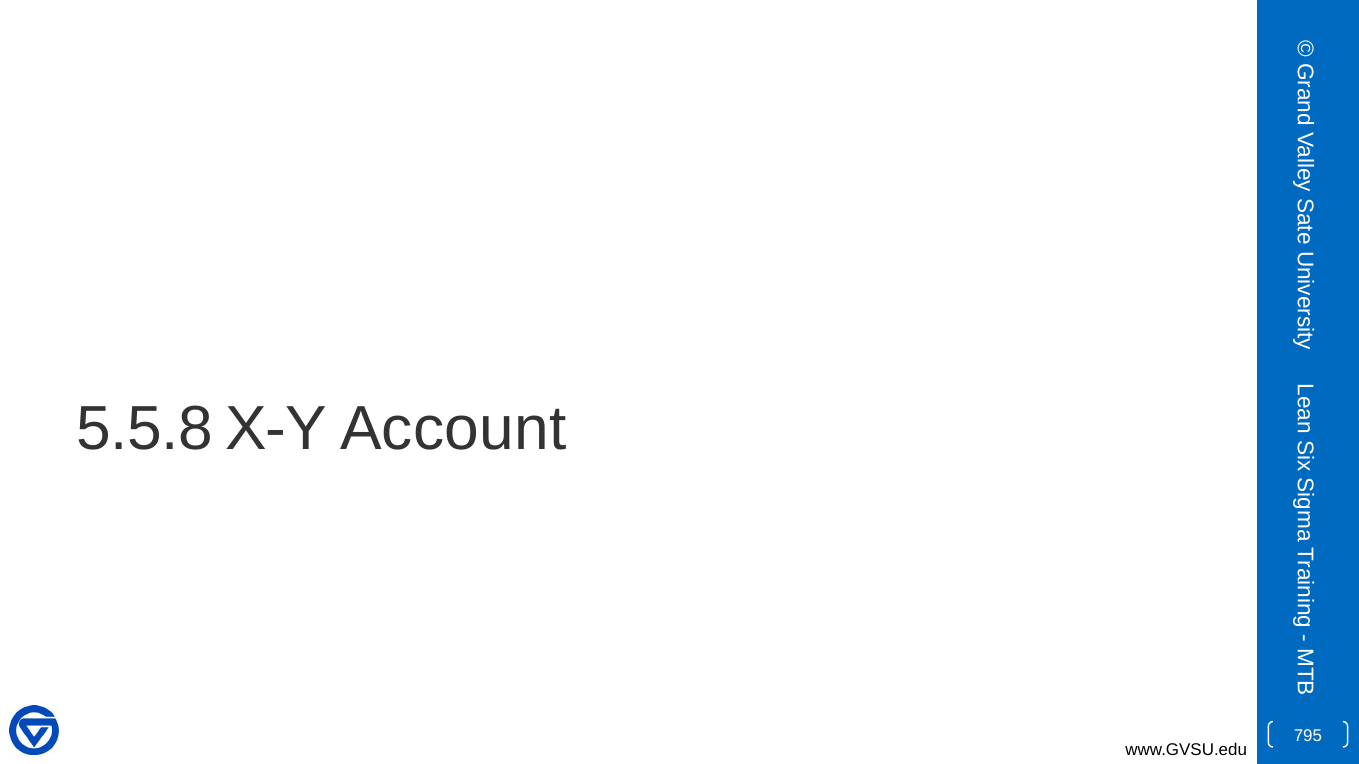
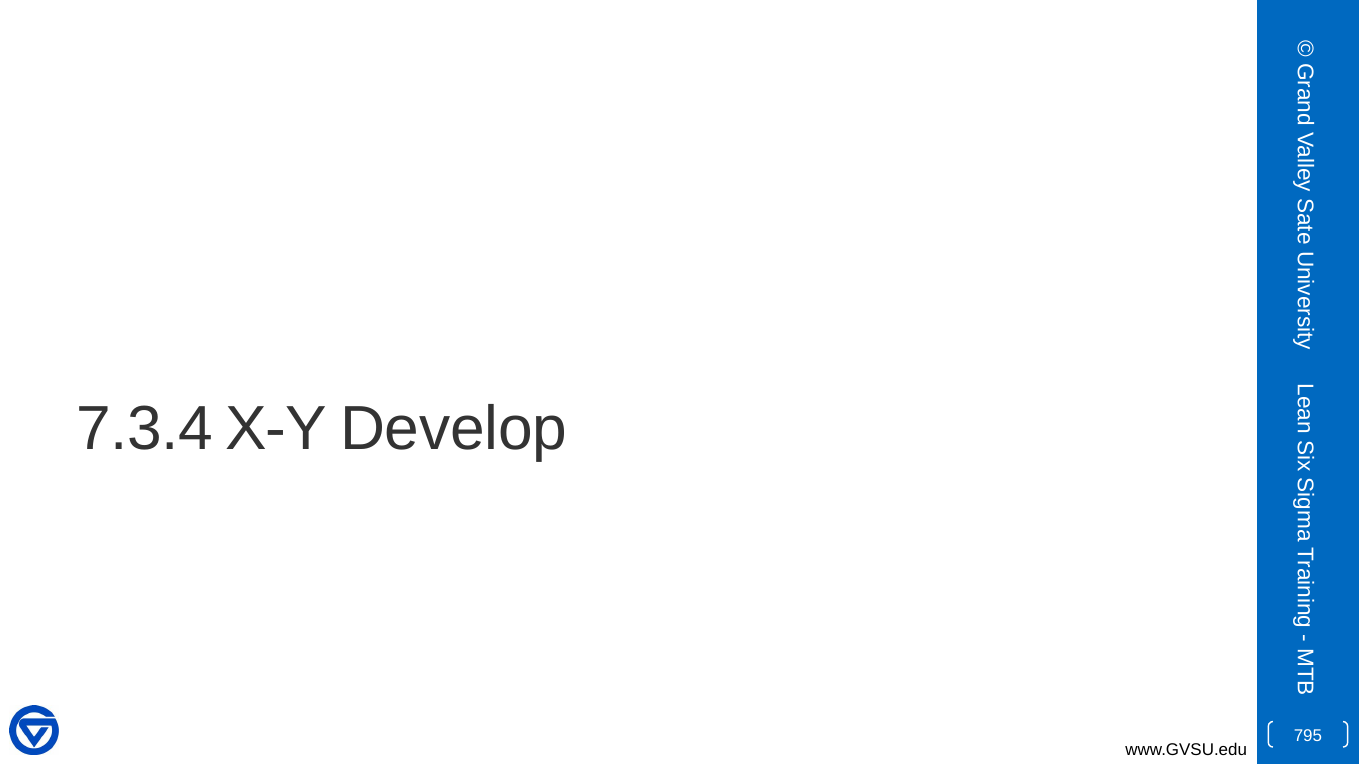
5.5.8: 5.5.8 -> 7.3.4
Account: Account -> Develop
